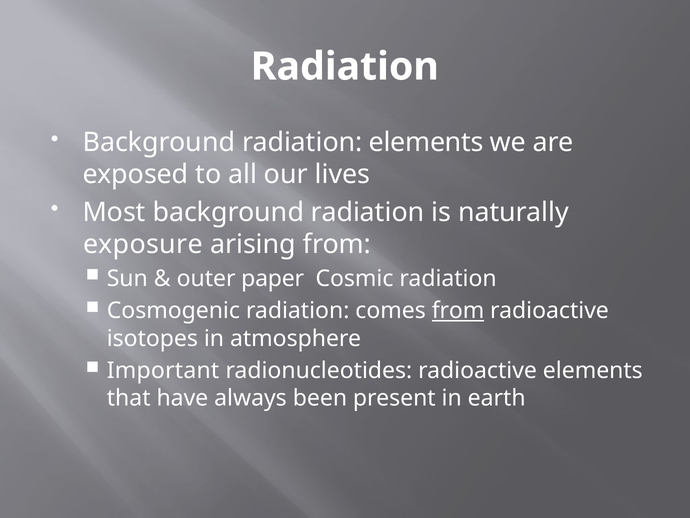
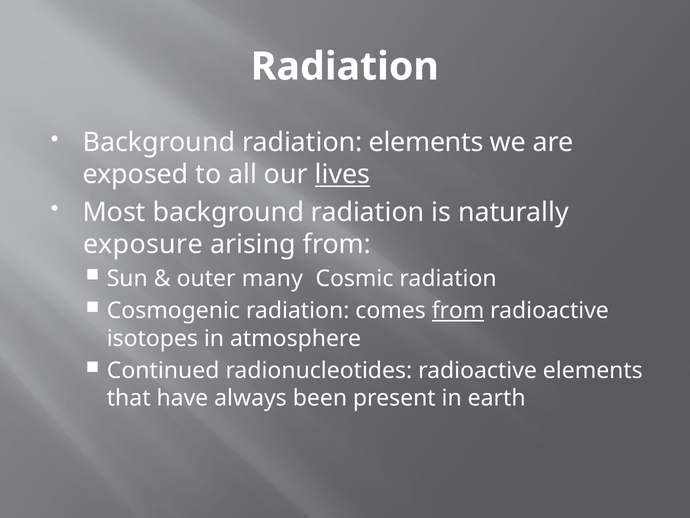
lives underline: none -> present
paper: paper -> many
Important: Important -> Continued
